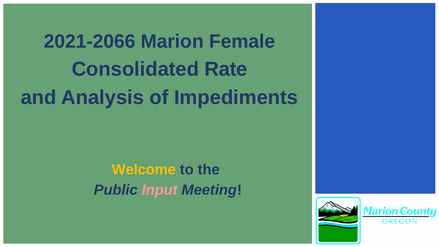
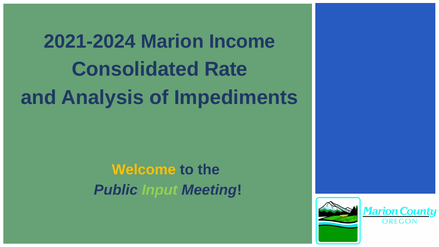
2021-2066: 2021-2066 -> 2021-2024
Female: Female -> Income
Input colour: pink -> light green
